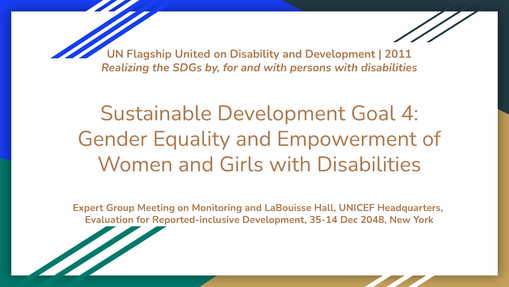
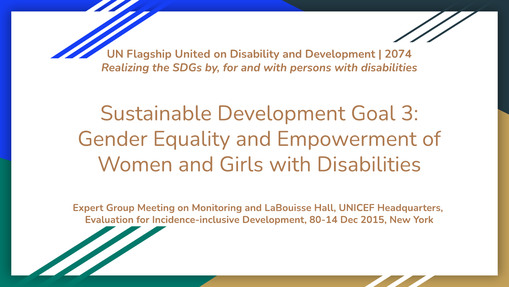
2011: 2011 -> 2074
4: 4 -> 3
Reported-inclusive: Reported-inclusive -> Incidence-inclusive
35-14: 35-14 -> 80-14
2048: 2048 -> 2015
